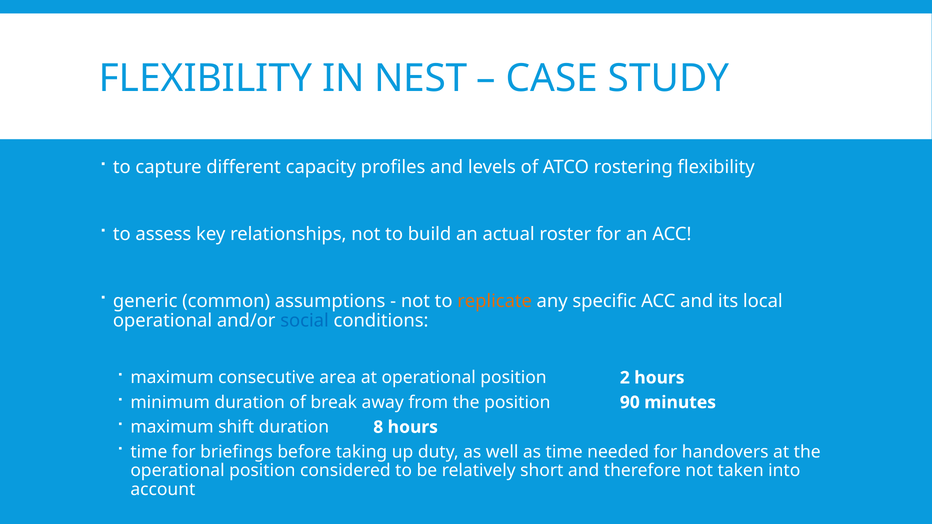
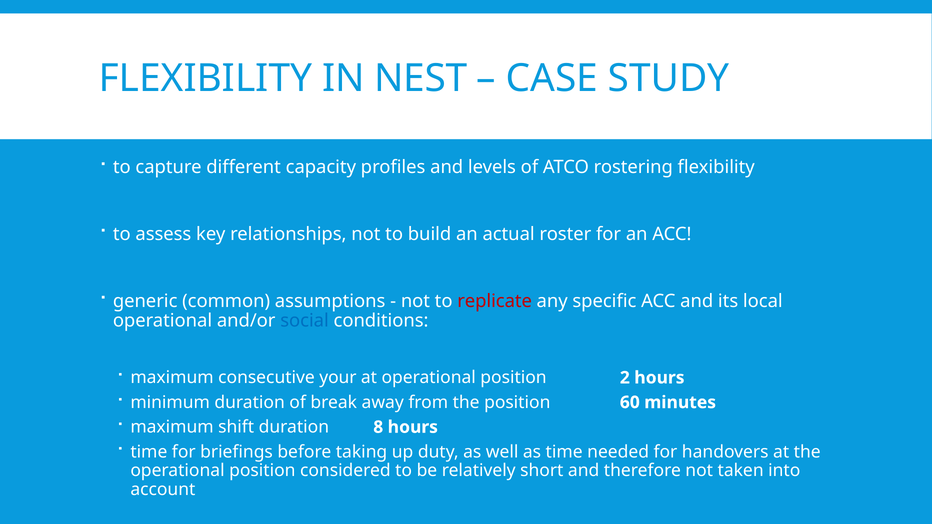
replicate colour: orange -> red
area: area -> your
90: 90 -> 60
